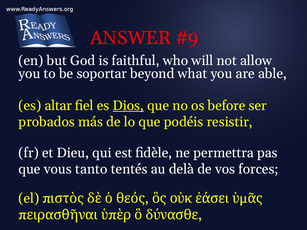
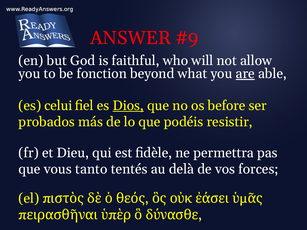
soportar: soportar -> fonction
are underline: none -> present
altar: altar -> celui
